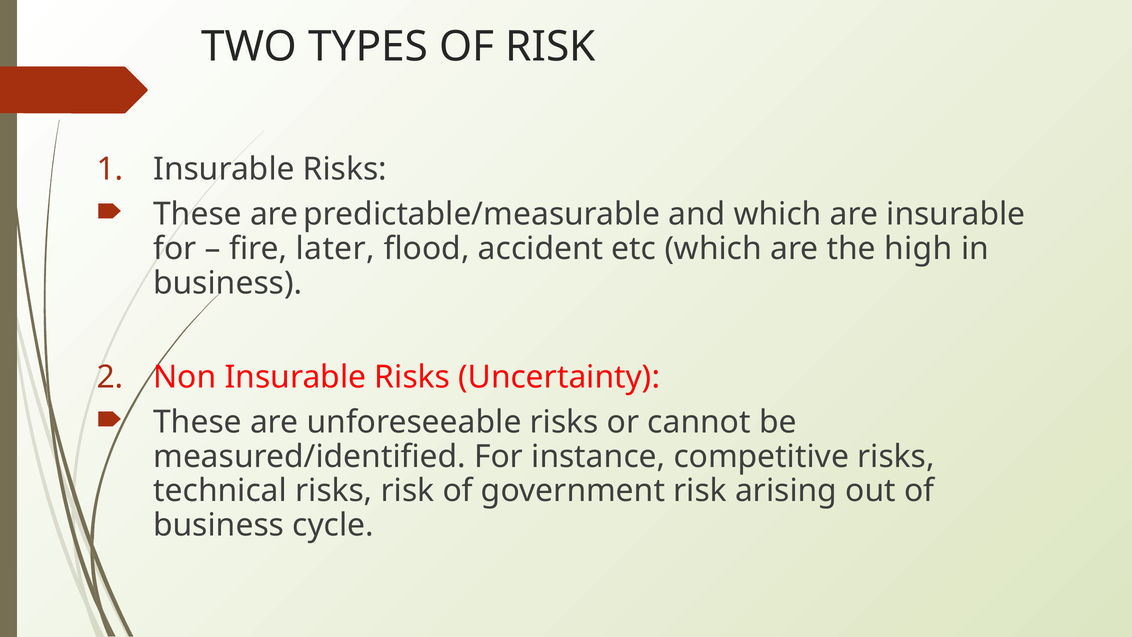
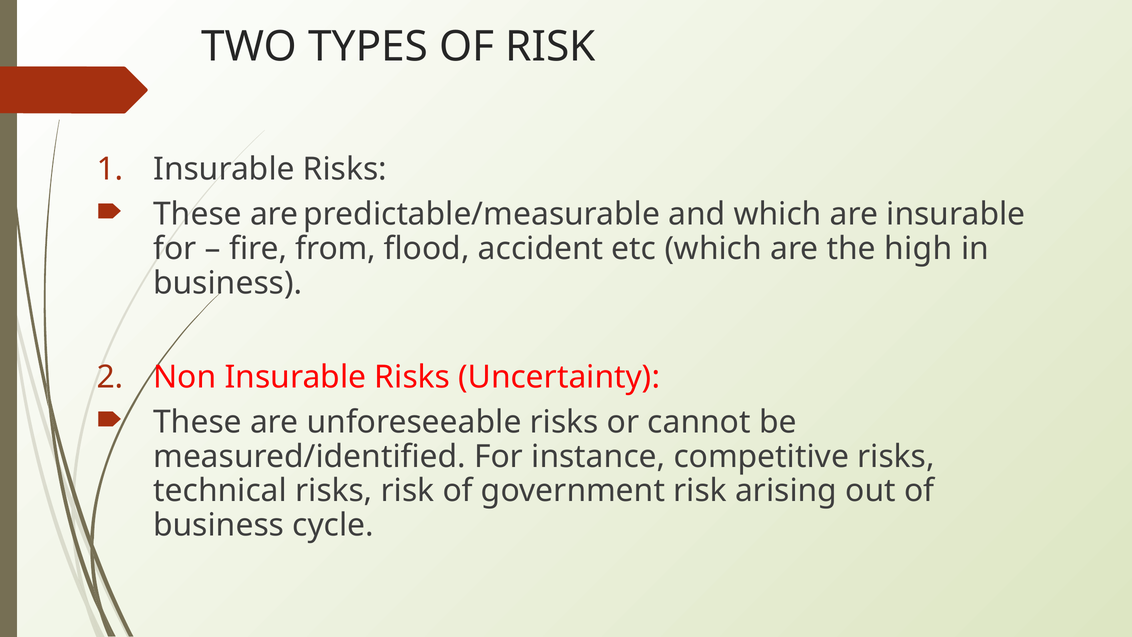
later: later -> from
